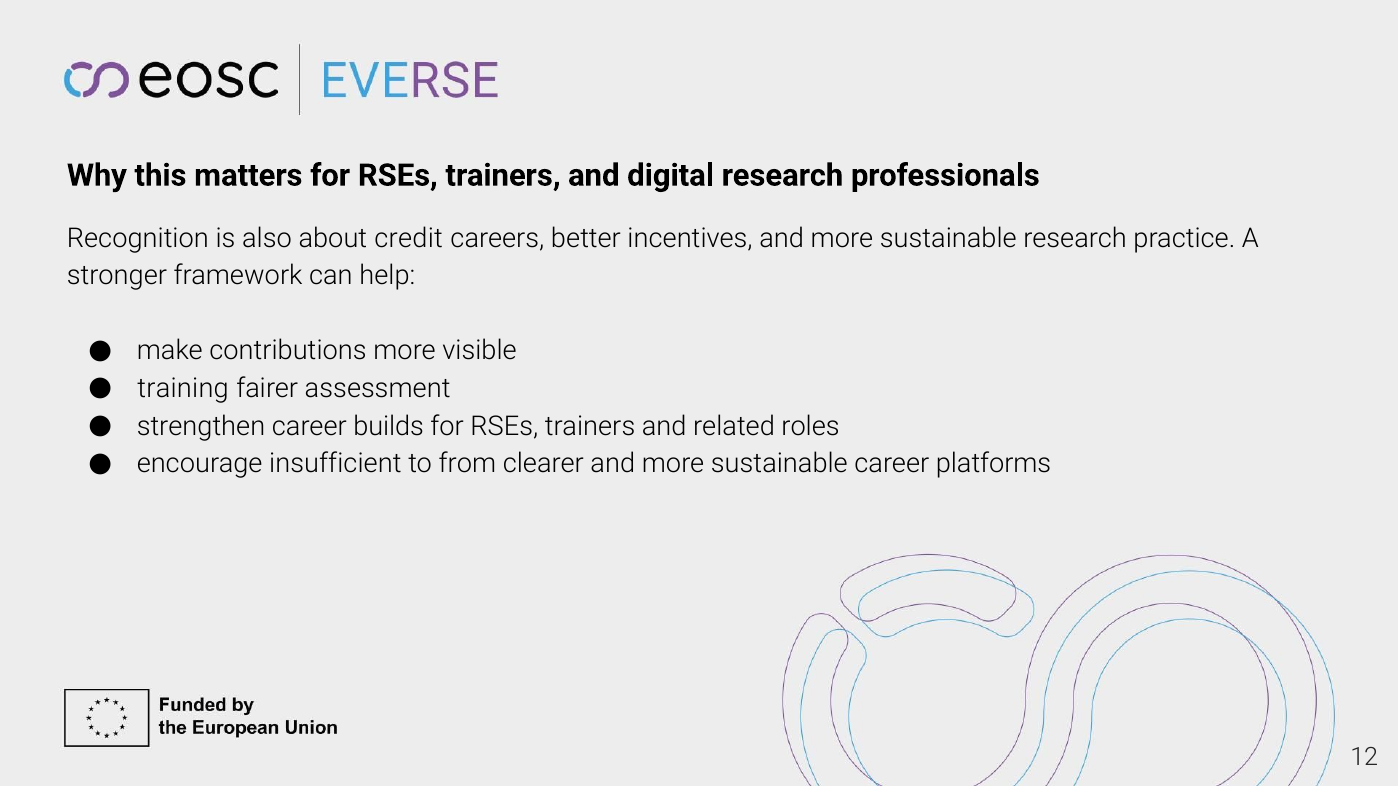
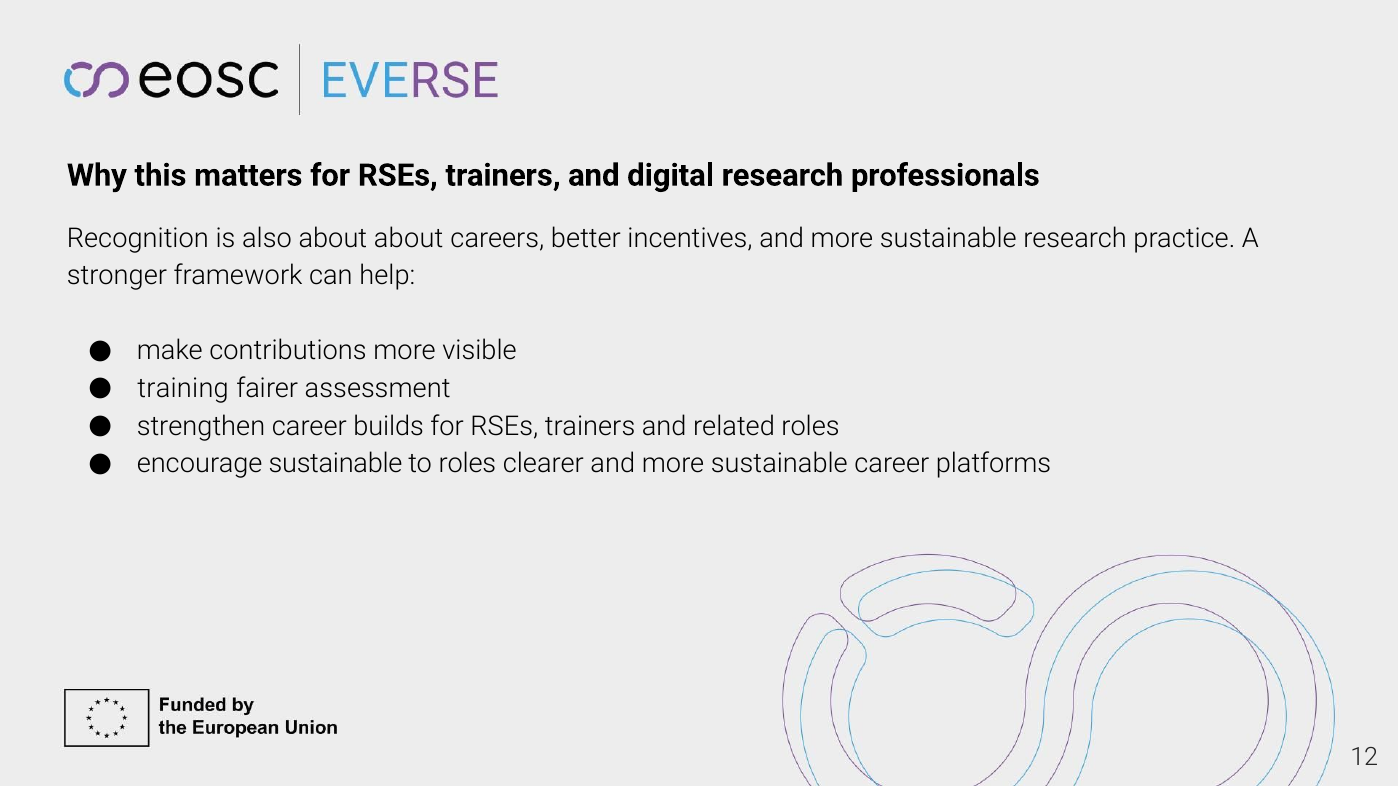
about credit: credit -> about
encourage insufficient: insufficient -> sustainable
to from: from -> roles
